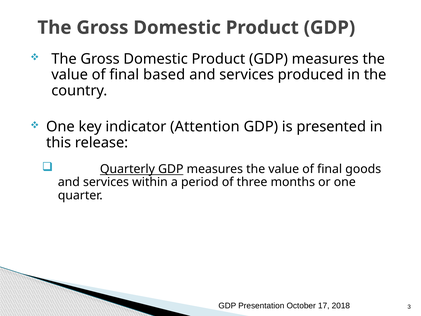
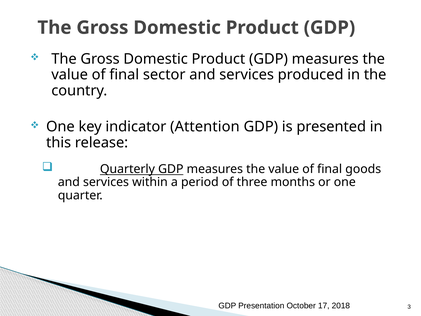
based: based -> sector
